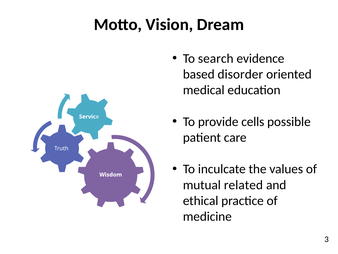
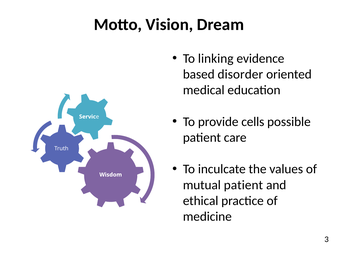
search: search -> linking
mutual related: related -> patient
